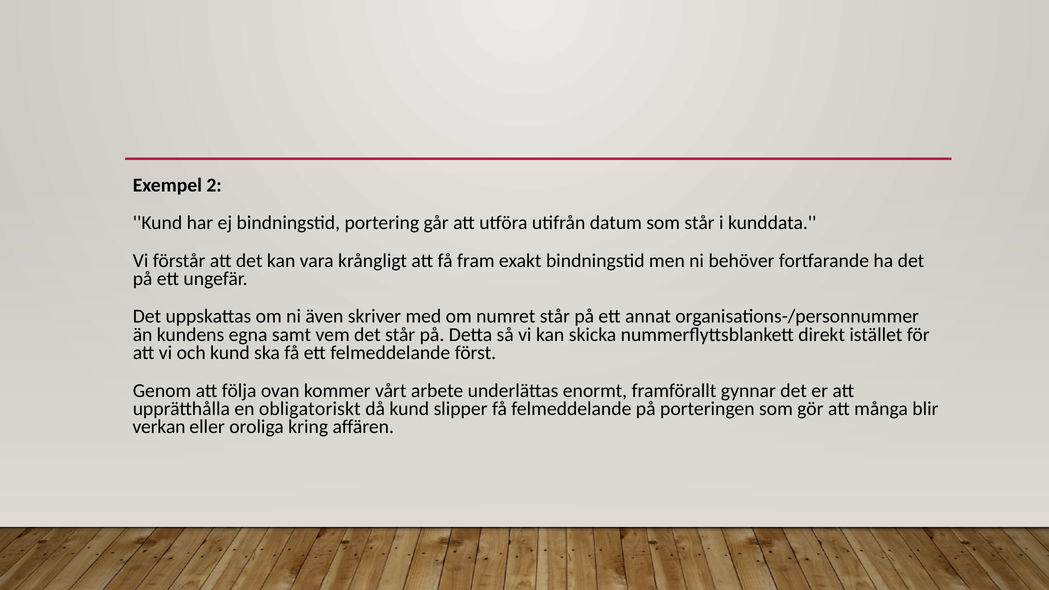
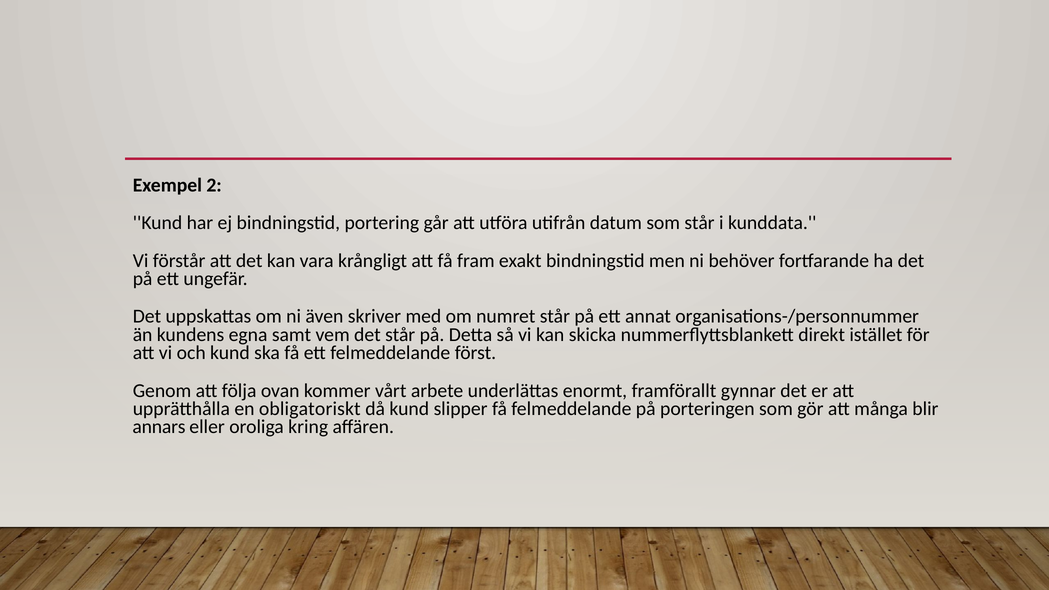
verkan: verkan -> annars
